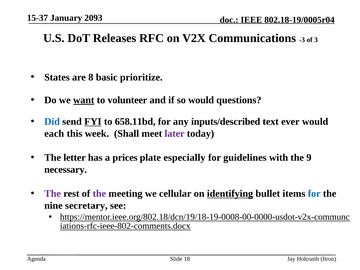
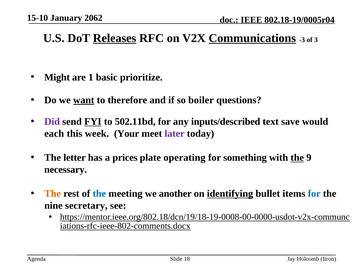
15-37: 15-37 -> 15-10
2093: 2093 -> 2062
Releases underline: none -> present
Communications underline: none -> present
States: States -> Might
8: 8 -> 1
volunteer: volunteer -> therefore
so would: would -> boiler
Did colour: blue -> purple
658.11bd: 658.11bd -> 502.11bd
ever: ever -> save
Shall: Shall -> Your
especially: especially -> operating
guidelines: guidelines -> something
the at (297, 158) underline: none -> present
The at (53, 194) colour: purple -> orange
the at (99, 194) colour: purple -> blue
cellular: cellular -> another
